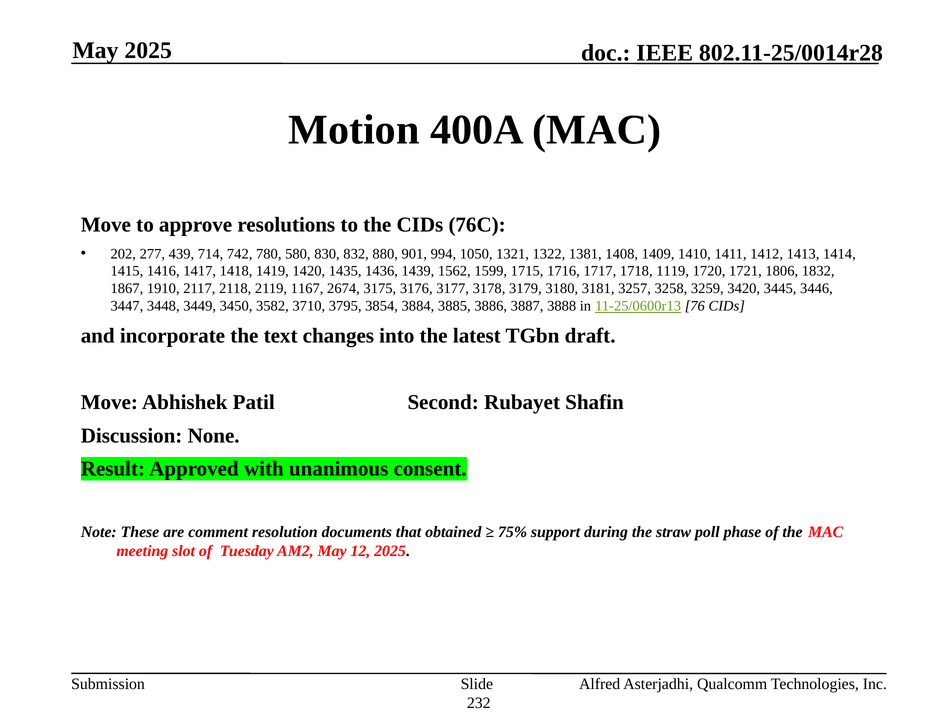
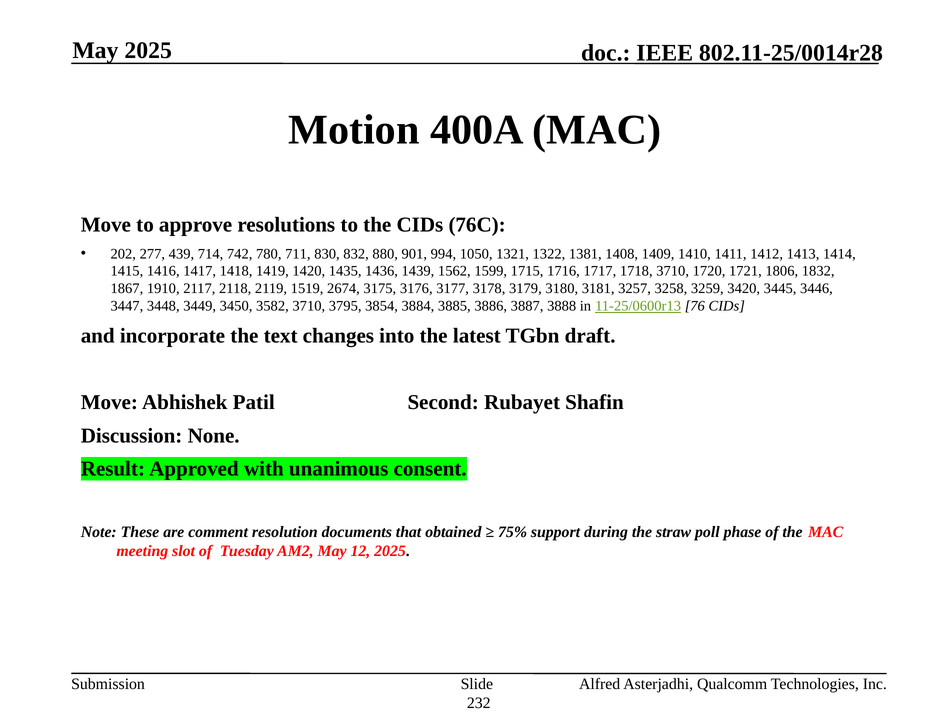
580: 580 -> 711
1718 1119: 1119 -> 3710
1167: 1167 -> 1519
